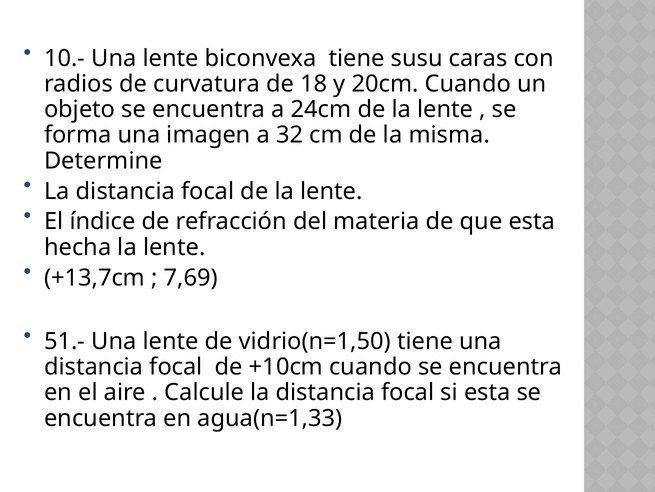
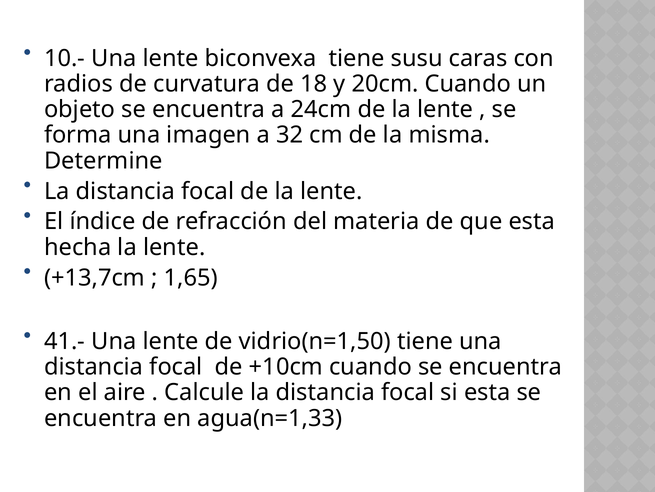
7,69: 7,69 -> 1,65
51.-: 51.- -> 41.-
